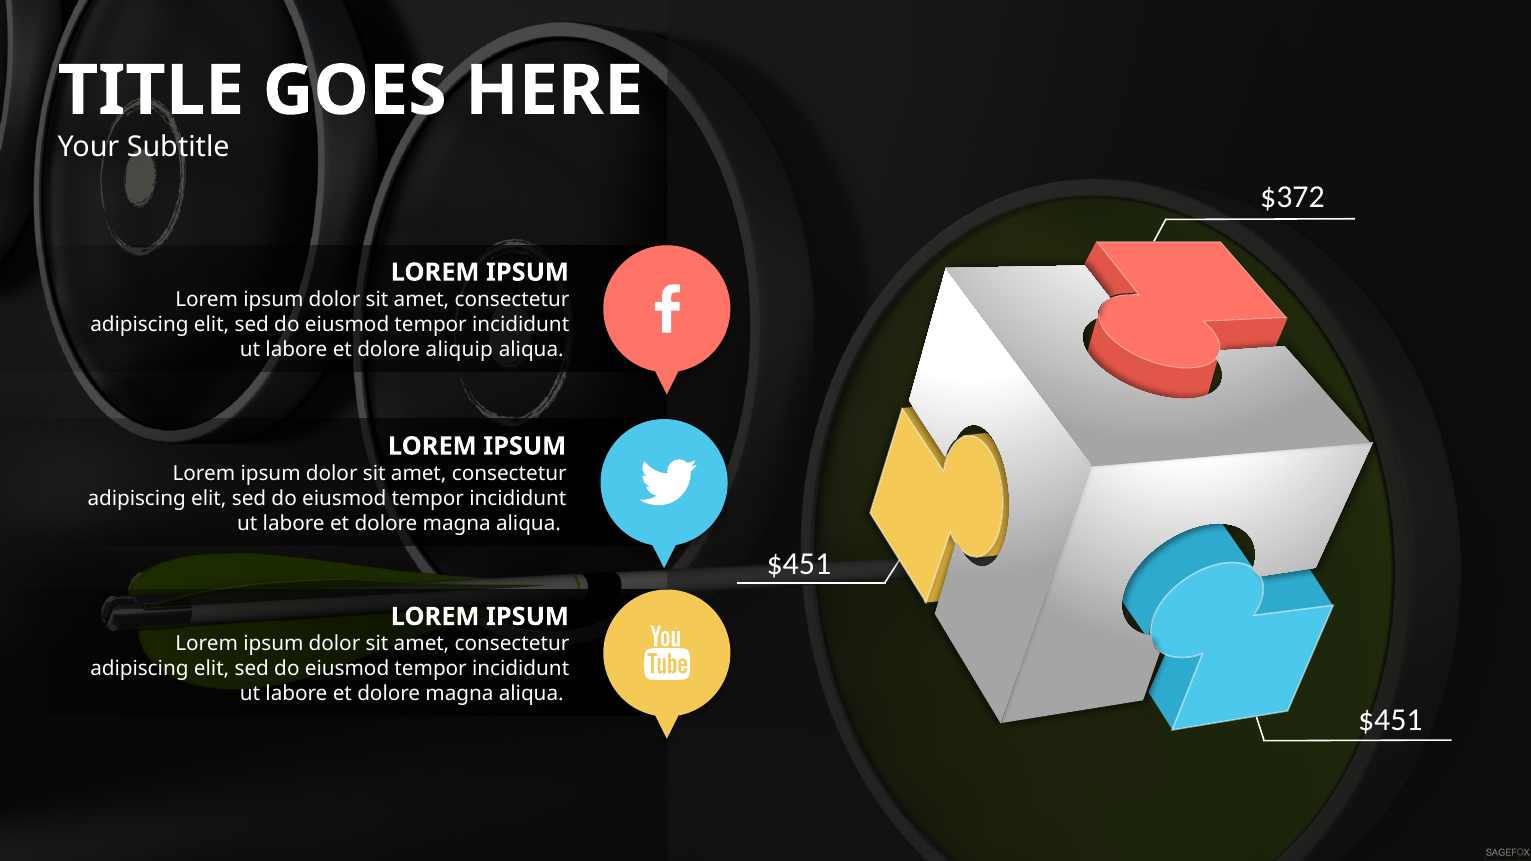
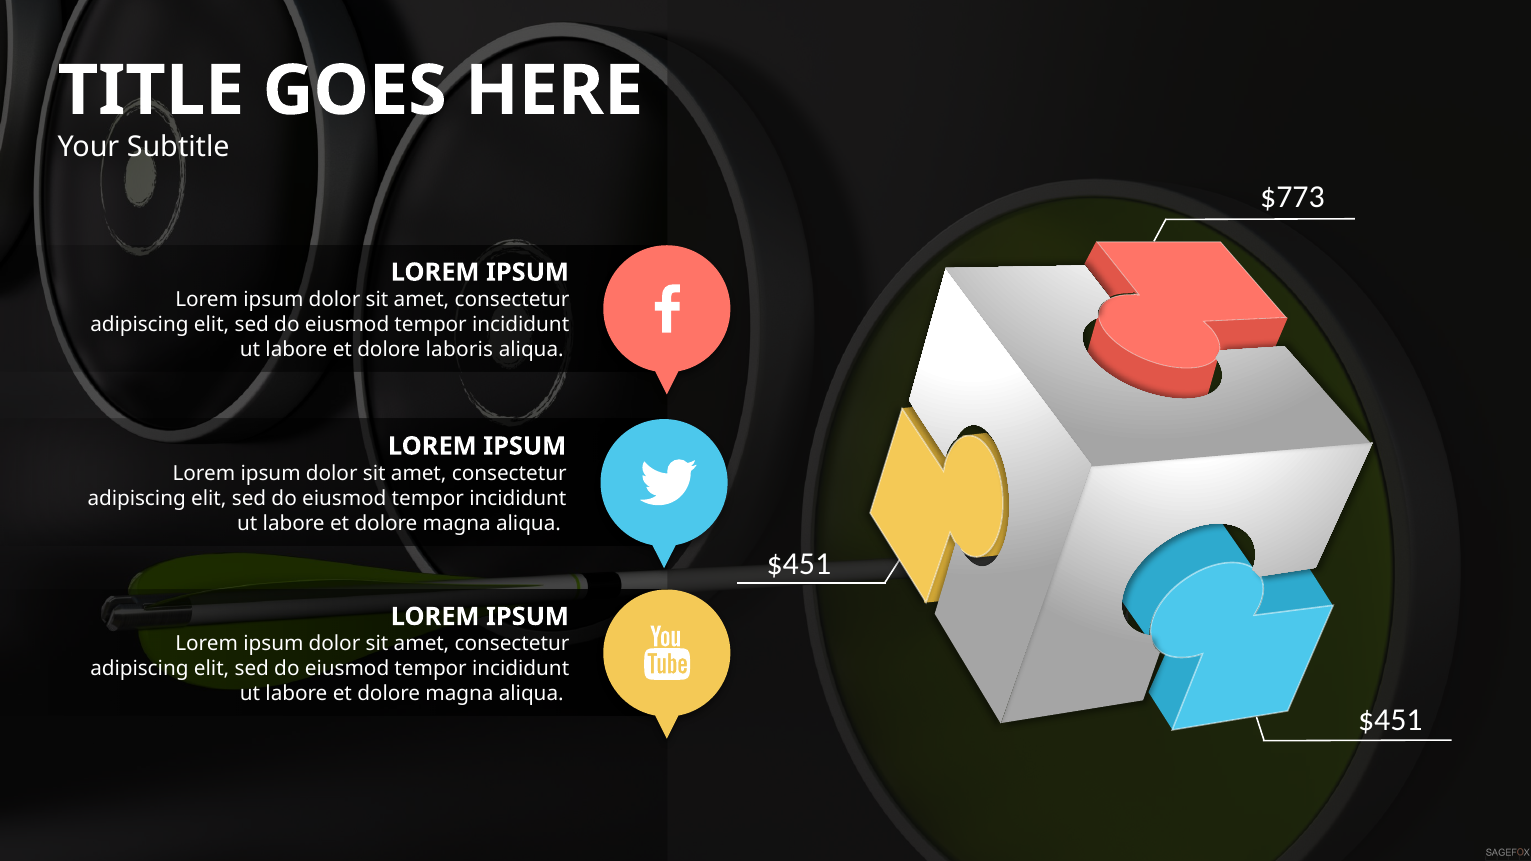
$372: $372 -> $773
aliquip: aliquip -> laboris
